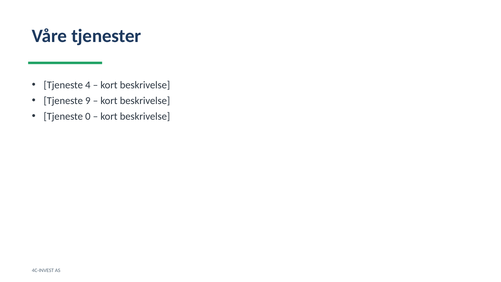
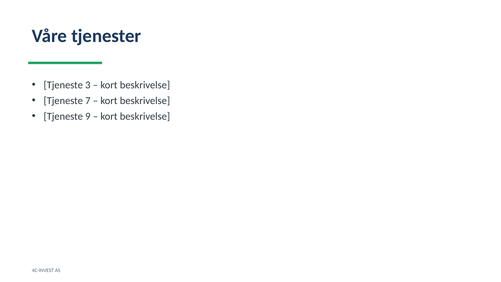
4: 4 -> 3
9: 9 -> 7
0: 0 -> 9
